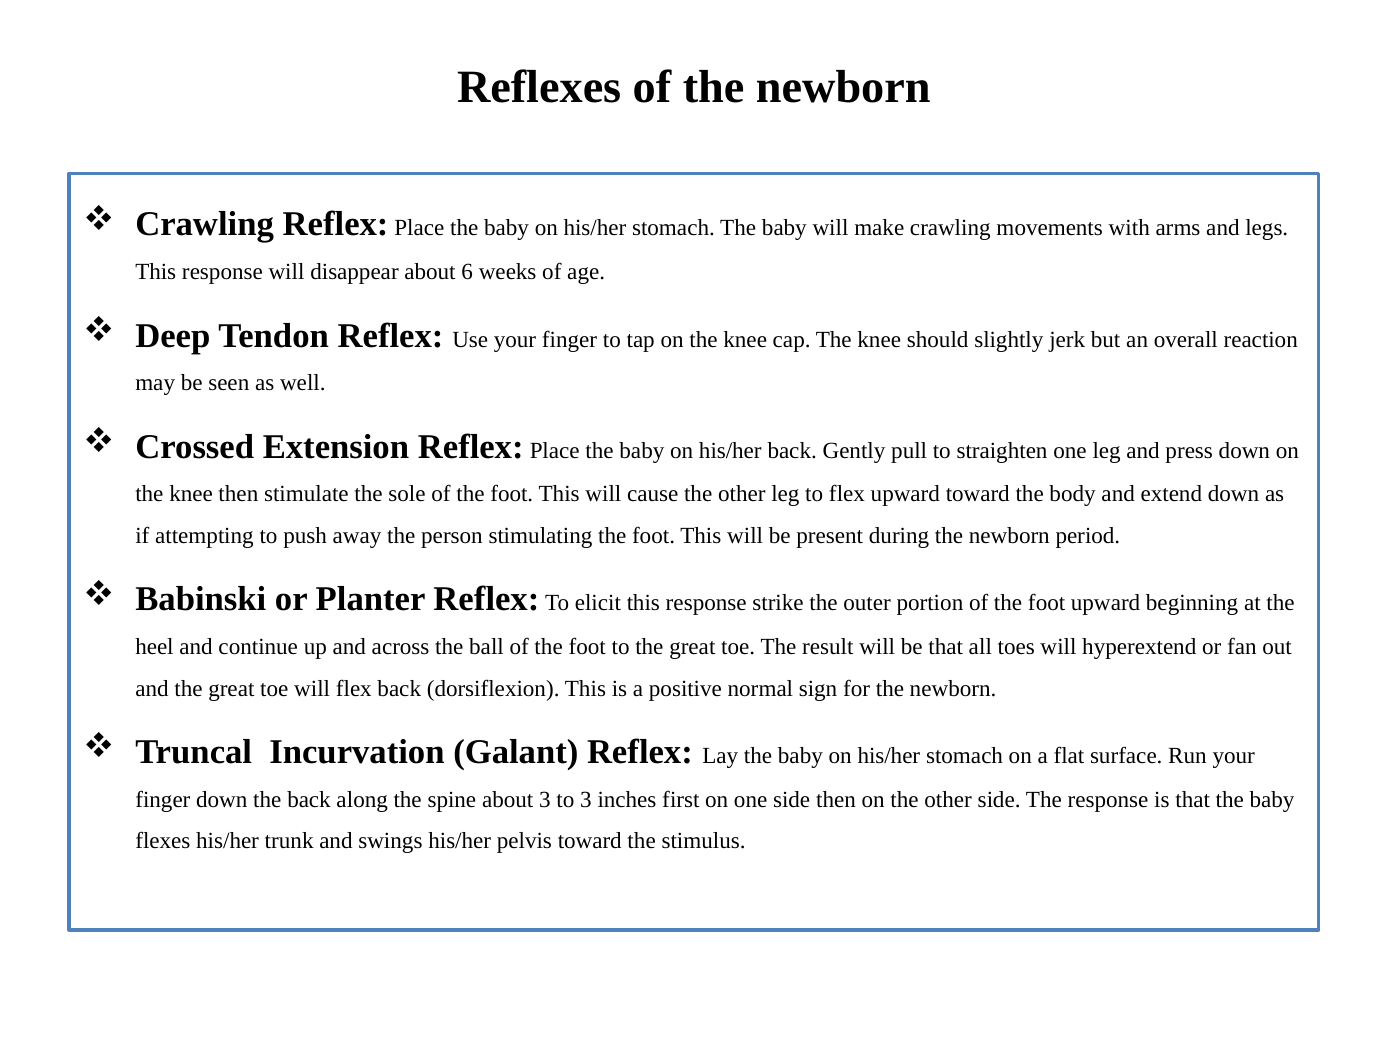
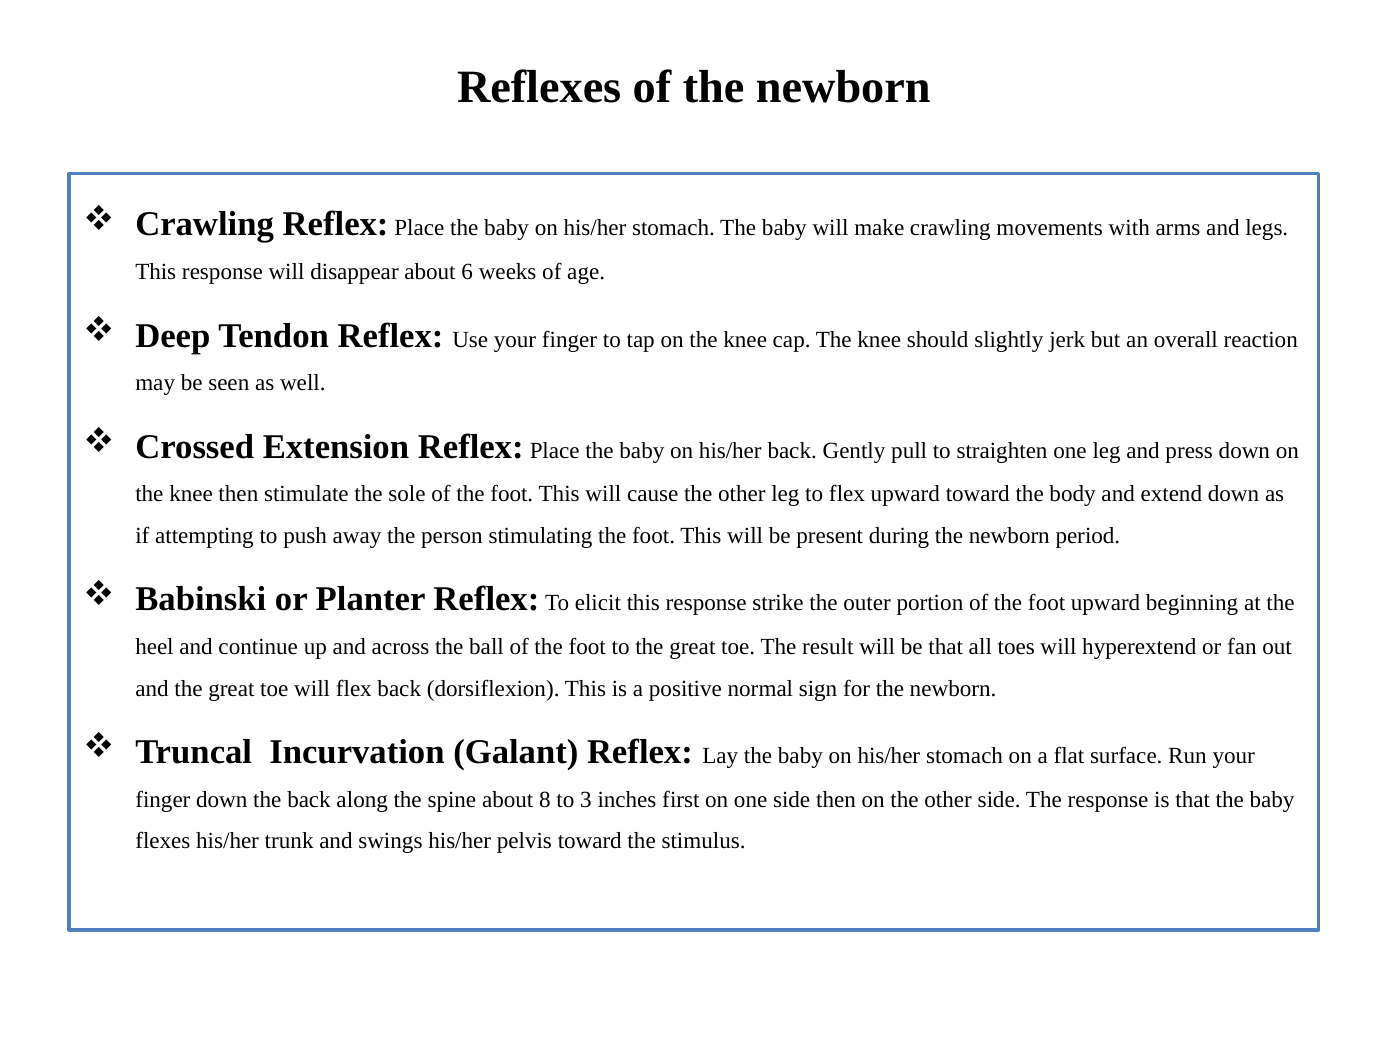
about 3: 3 -> 8
